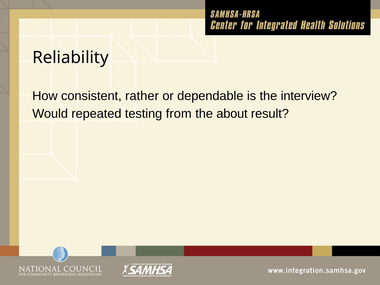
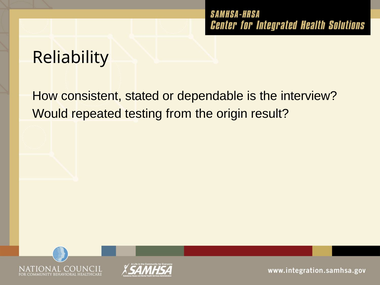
rather: rather -> stated
about: about -> origin
